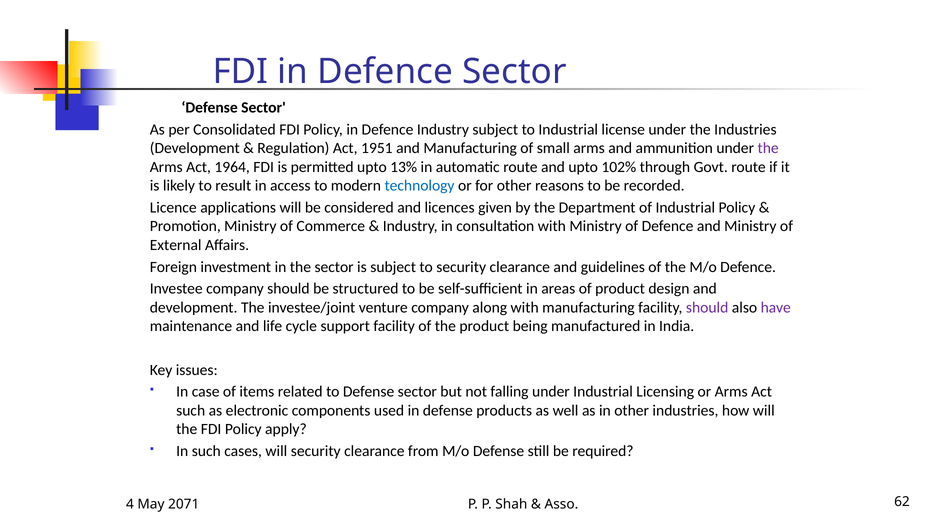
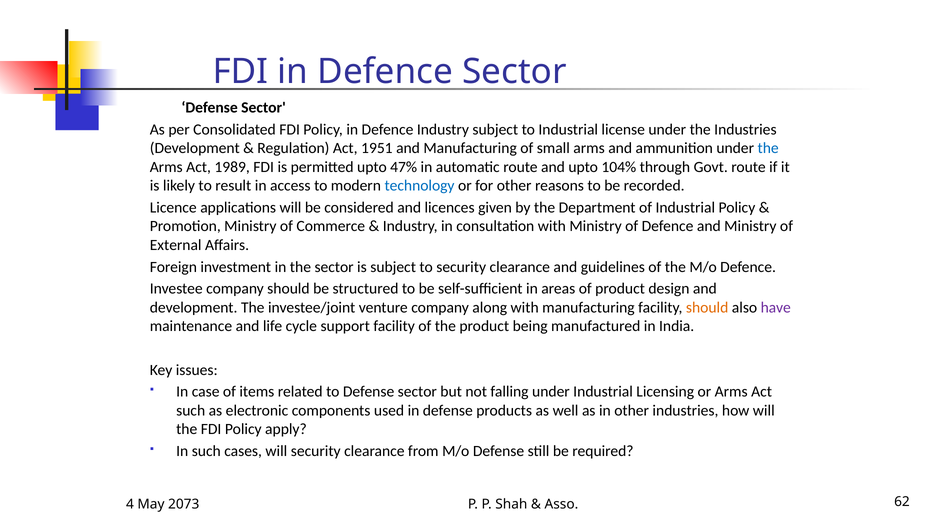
the at (768, 148) colour: purple -> blue
1964: 1964 -> 1989
13%: 13% -> 47%
102%: 102% -> 104%
should at (707, 307) colour: purple -> orange
2071: 2071 -> 2073
